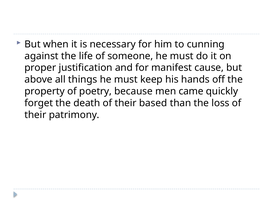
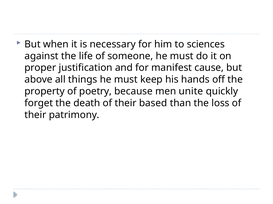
cunning: cunning -> sciences
came: came -> unite
